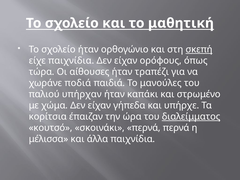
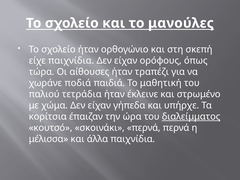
μαθητική: μαθητική -> μανούλες
σκεπή underline: present -> none
μανούλες: μανούλες -> μαθητική
υπήρχαν: υπήρχαν -> τετράδια
καπάκι: καπάκι -> έκλεινε
